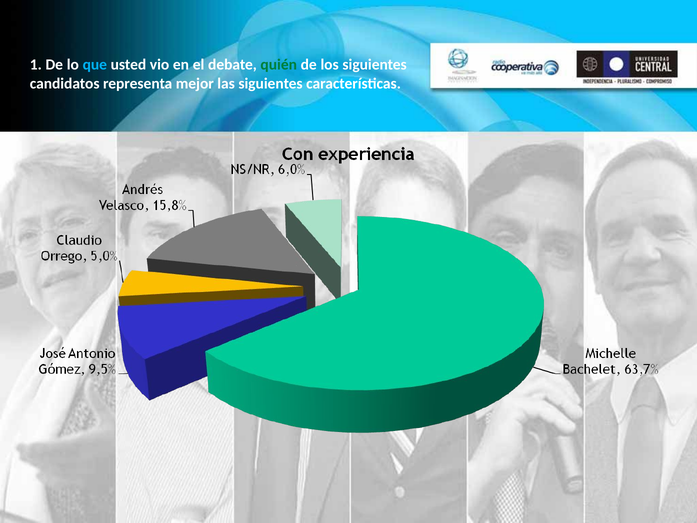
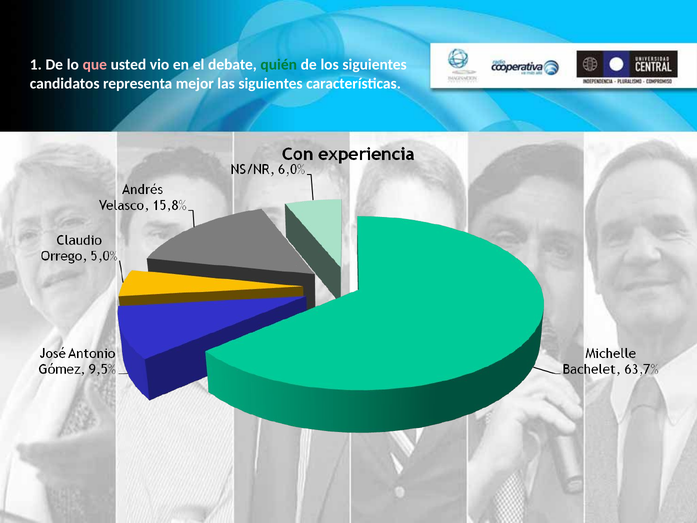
que colour: light blue -> pink
